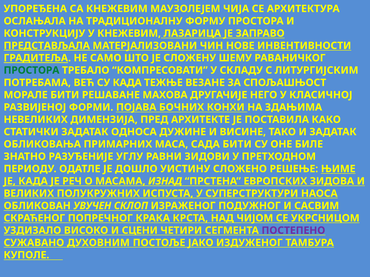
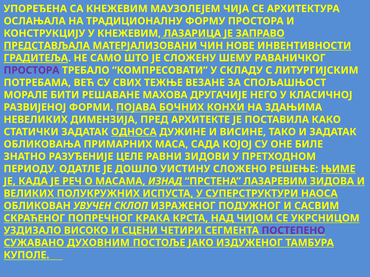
ПРОСТОРА at (31, 70) colour: green -> purple
СУ КАДА: КАДА -> СВИХ
ОДНОСА underline: none -> present
САДА БИТИ: БИТИ -> КОЈОЈ
УГЛУ: УГЛУ -> ЦЕЛЕ
ЕВРОПСКИХ: ЕВРОПСКИХ -> ЛАЗАРЕВИМ
